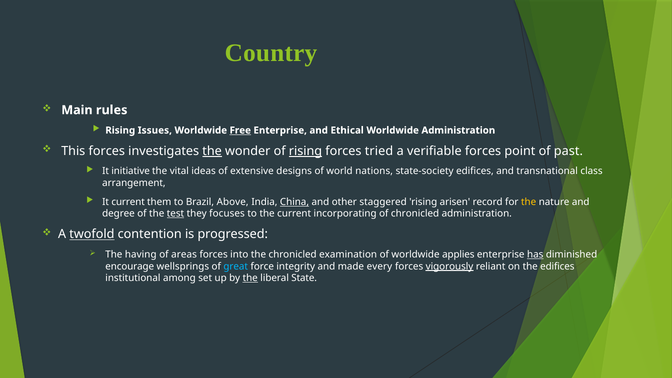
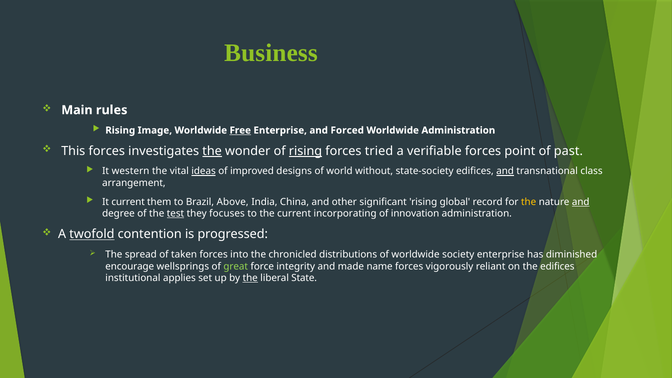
Country: Country -> Business
Issues: Issues -> Image
Ethical: Ethical -> Forced
initiative: initiative -> western
ideas underline: none -> present
extensive: extensive -> improved
nations: nations -> without
and at (505, 171) underline: none -> present
China underline: present -> none
staggered: staggered -> significant
arisen: arisen -> global
and at (581, 202) underline: none -> present
of chronicled: chronicled -> innovation
having: having -> spread
areas: areas -> taken
examination: examination -> distributions
applies: applies -> society
has underline: present -> none
great colour: light blue -> light green
every: every -> name
vigorously underline: present -> none
among: among -> applies
